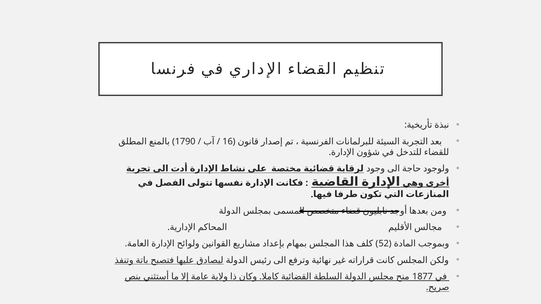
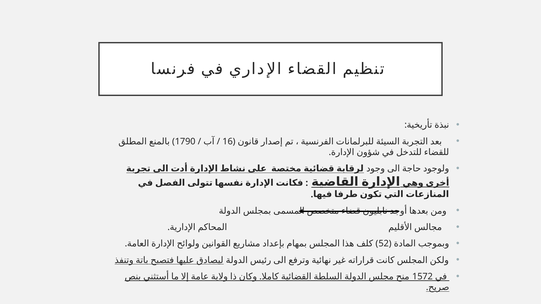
1877: 1877 -> 1572
